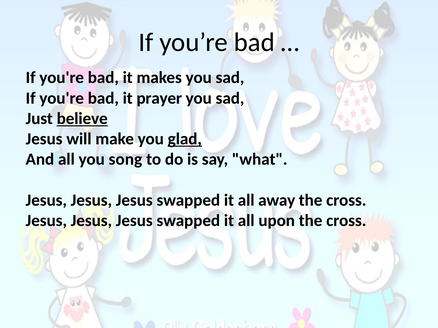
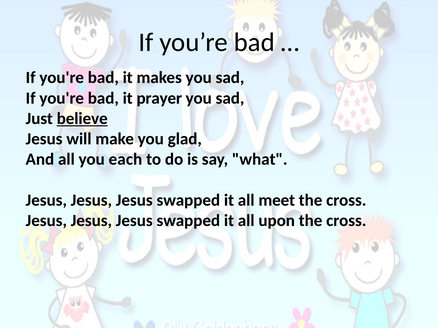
glad underline: present -> none
song: song -> each
away: away -> meet
